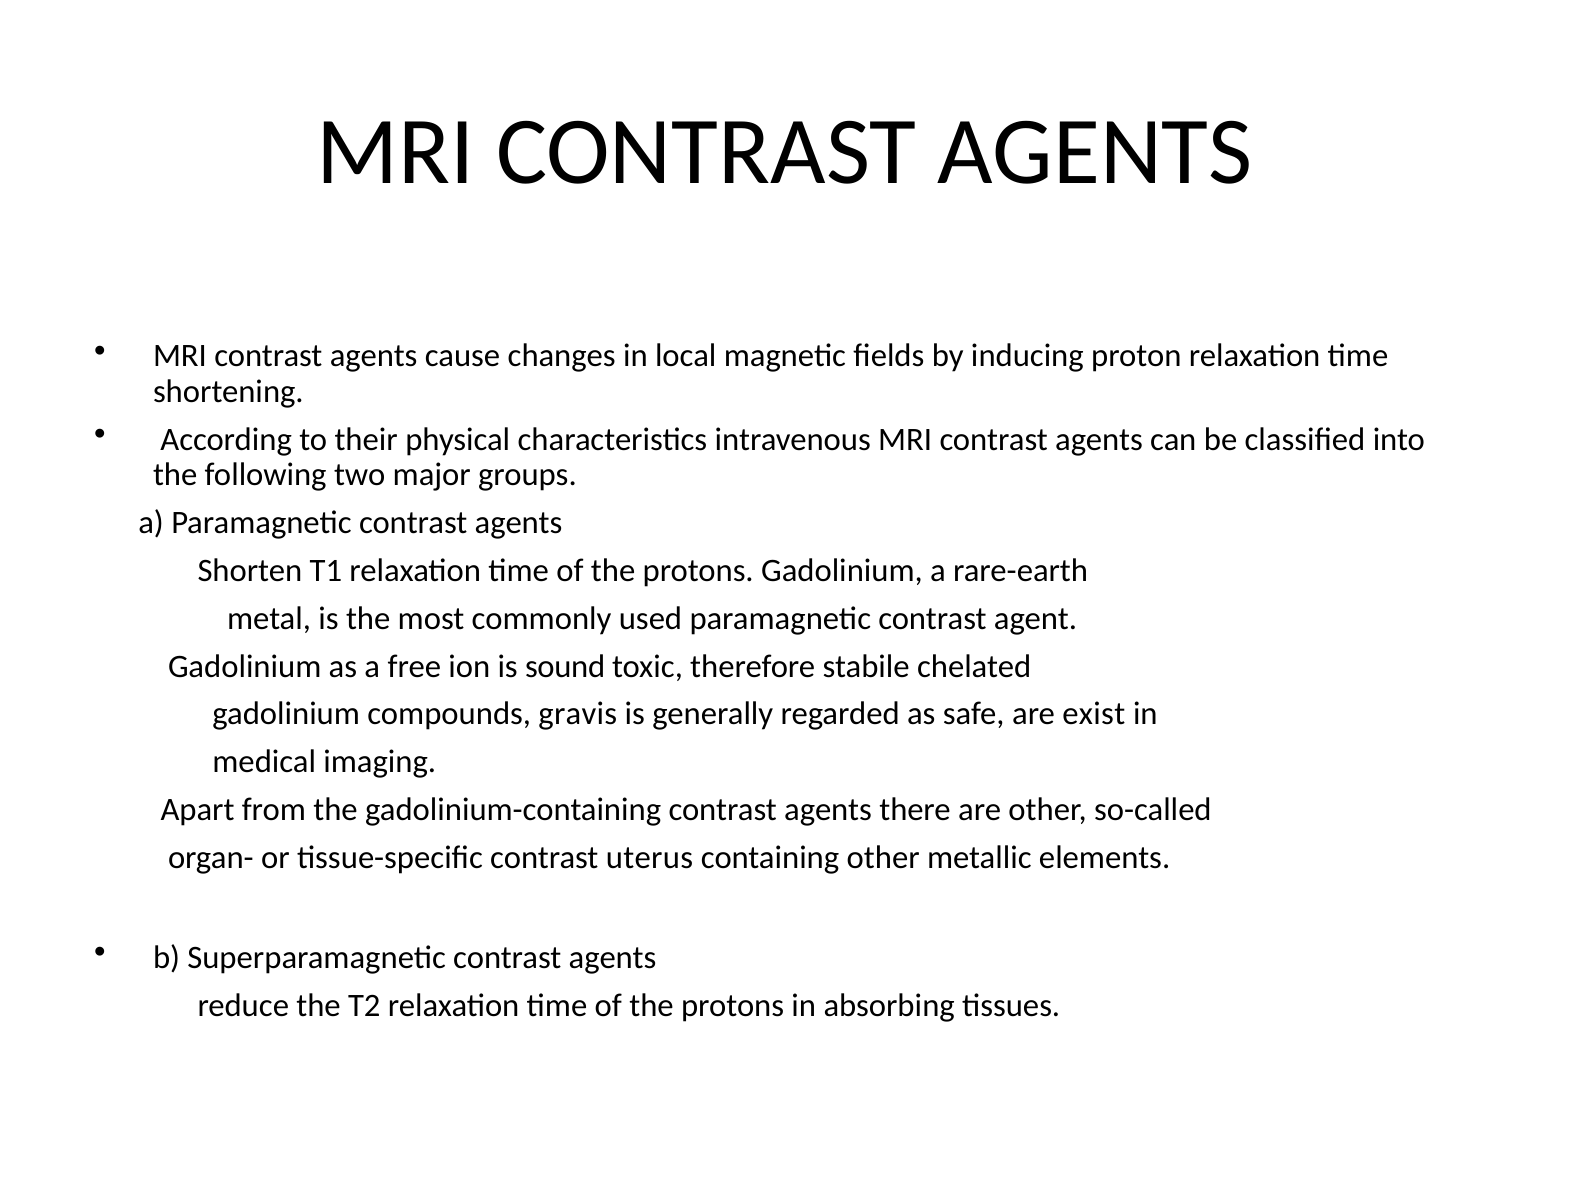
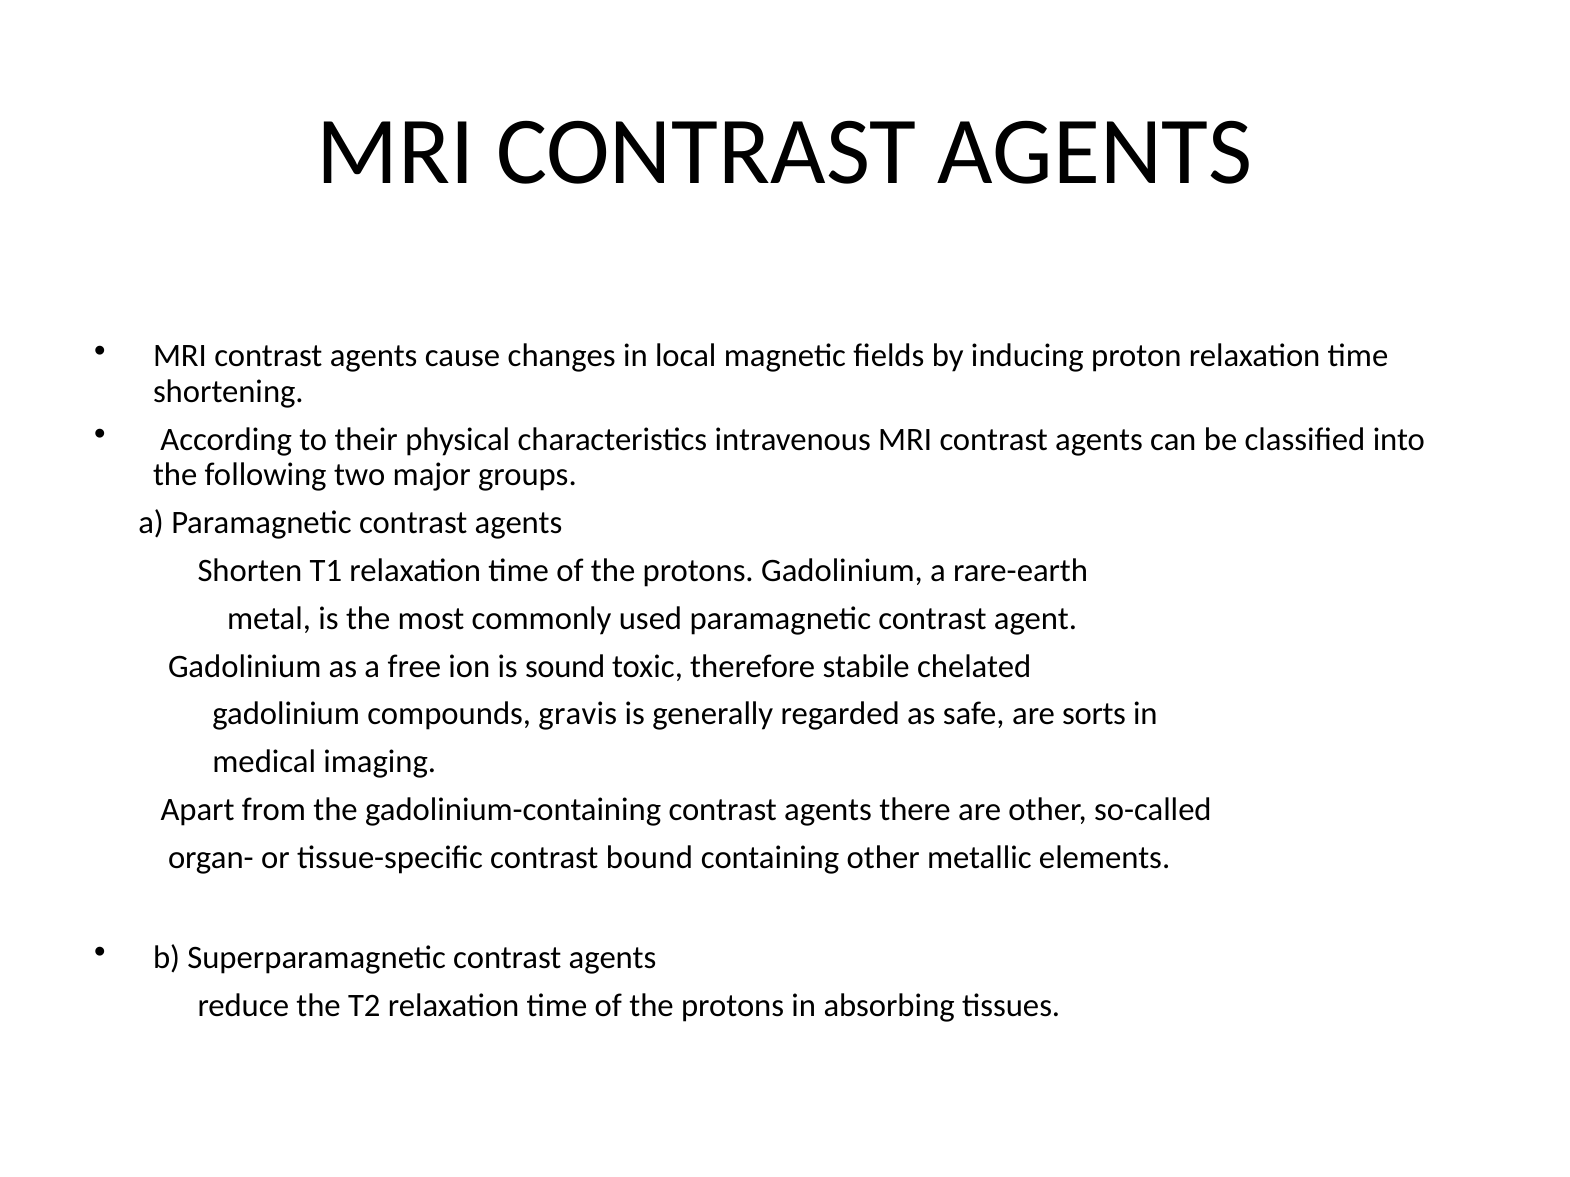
exist: exist -> sorts
uterus: uterus -> bound
